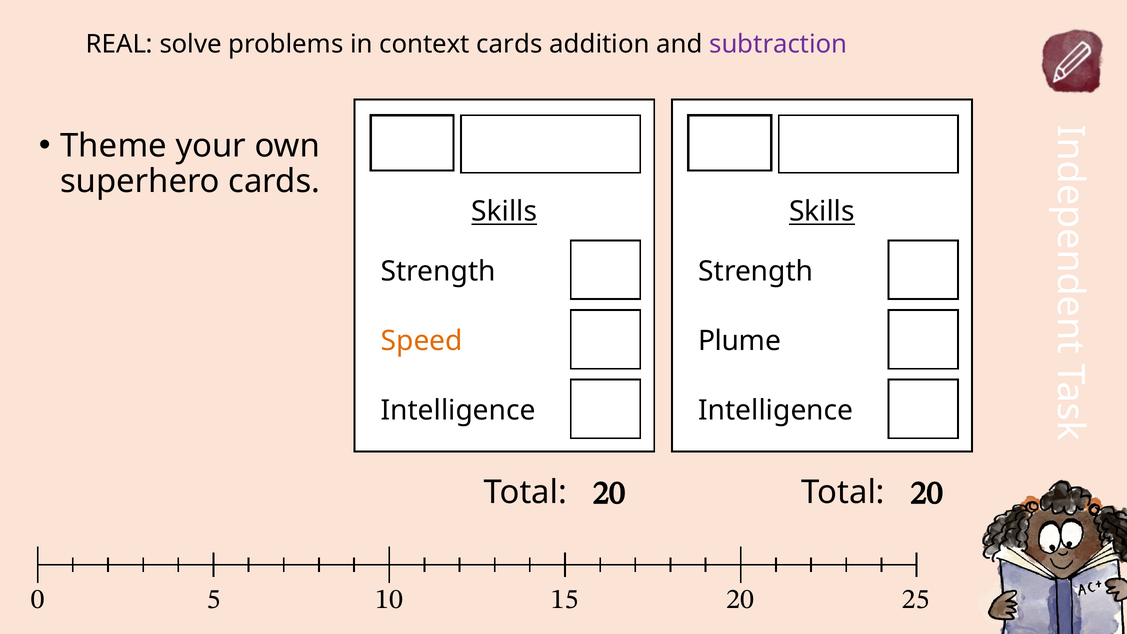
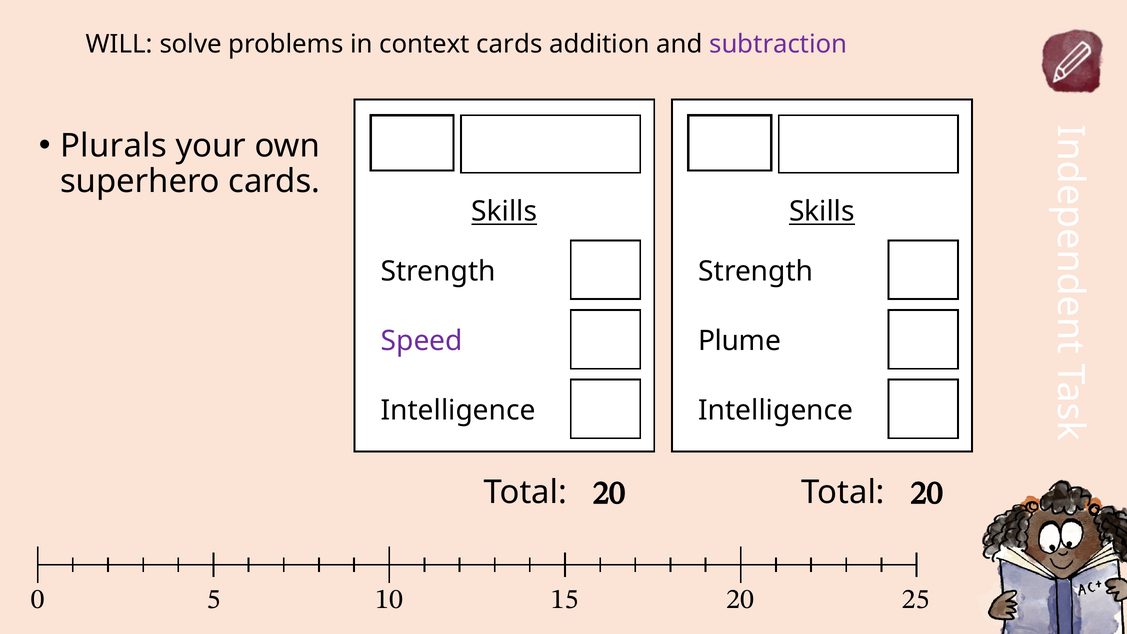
REAL: REAL -> WILL
Theme: Theme -> Plurals
Speed colour: orange -> purple
